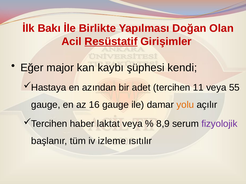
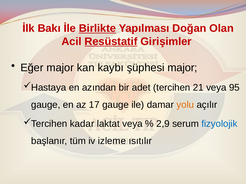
Birlikte underline: none -> present
şüphesi kendi: kendi -> major
11: 11 -> 21
55: 55 -> 95
16: 16 -> 17
haber: haber -> kadar
8,9: 8,9 -> 2,9
fizyolojik colour: purple -> blue
